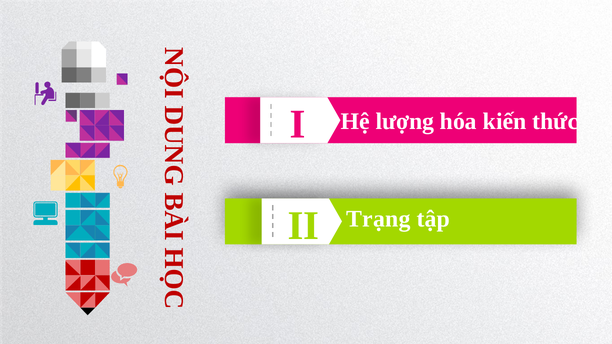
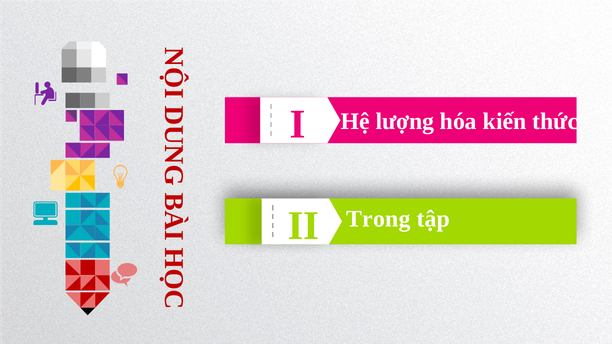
Trạng: Trạng -> Trong
